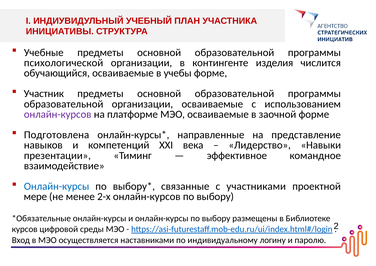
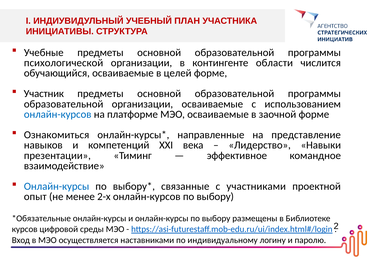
изделия: изделия -> области
учебы: учебы -> целей
онлайн-курсов at (58, 114) colour: purple -> blue
Подготовлена: Подготовлена -> Ознакомиться
мере: мере -> опыт
